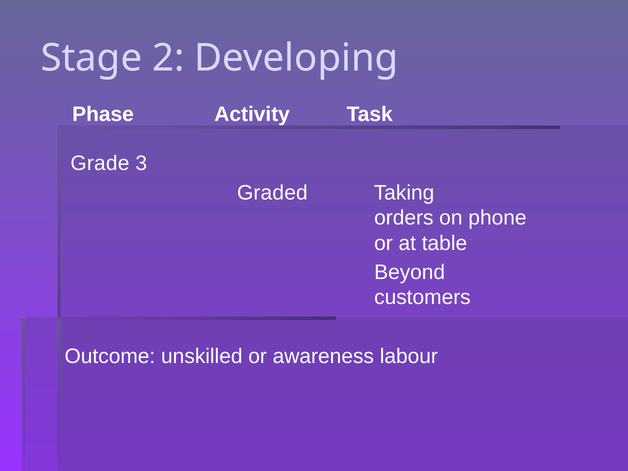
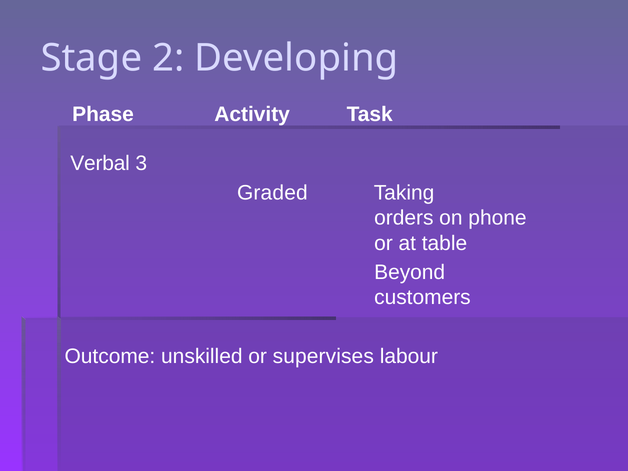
Grade: Grade -> Verbal
awareness: awareness -> supervises
